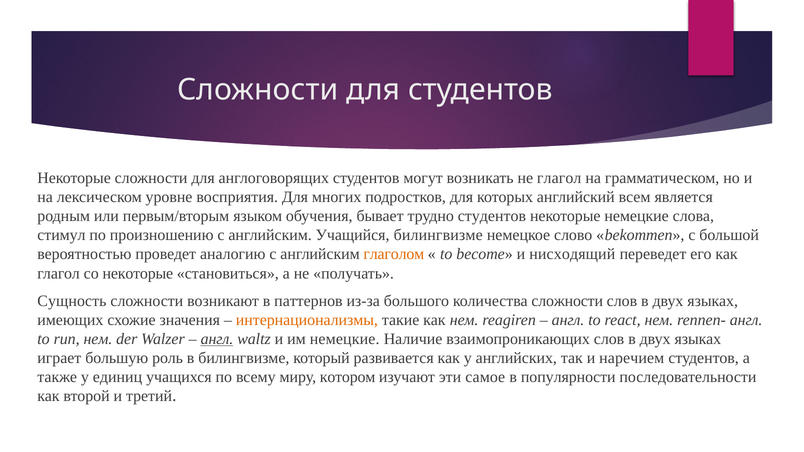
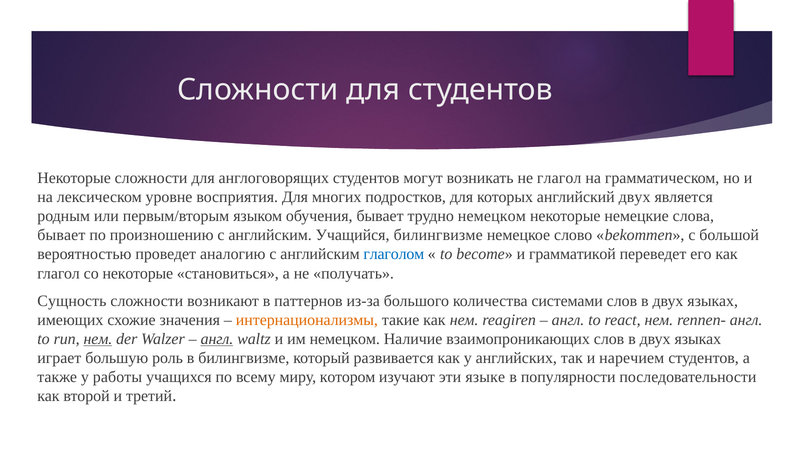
английский всем: всем -> двух
трудно студентов: студентов -> немецком
стимул at (61, 235): стимул -> бывает
глаголом colour: orange -> blue
нисходящий: нисходящий -> грамматикой
количества сложности: сложности -> системами
нем at (98, 339) underline: none -> present
им немецкие: немецкие -> немецком
единиц: единиц -> работы
самое: самое -> языке
